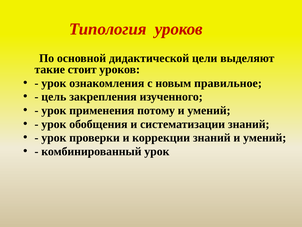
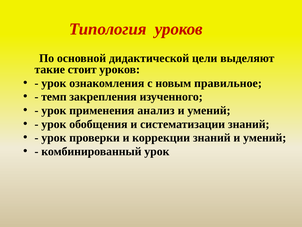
цель: цель -> темп
потому: потому -> анализ
